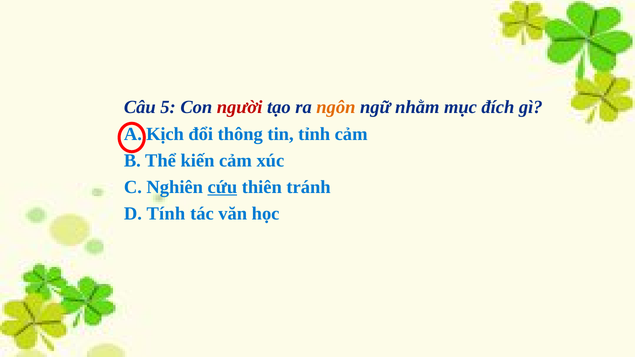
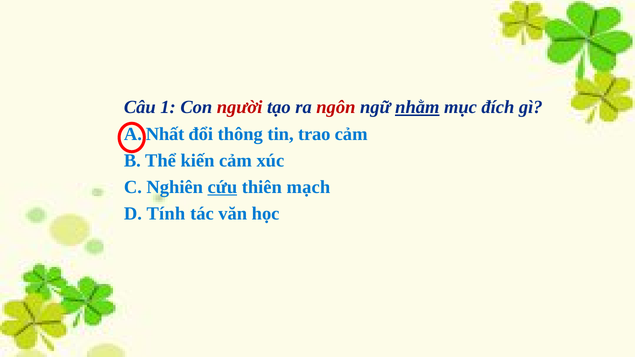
5: 5 -> 1
ngôn colour: orange -> red
nhằm underline: none -> present
Kịch: Kịch -> Nhất
tỉnh: tỉnh -> trao
tránh: tránh -> mạch
